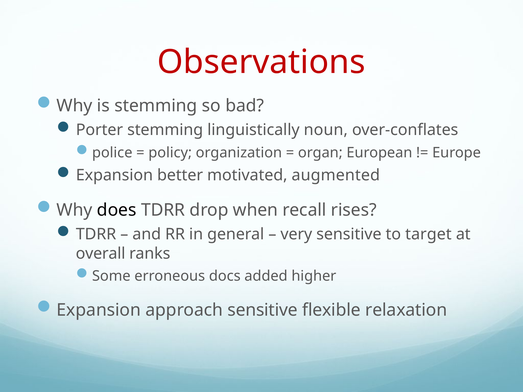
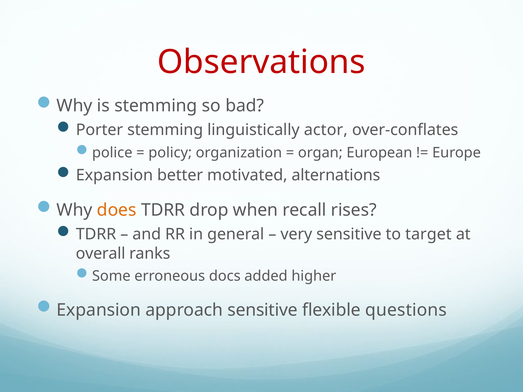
noun: noun -> actor
augmented: augmented -> alternations
does colour: black -> orange
relaxation: relaxation -> questions
